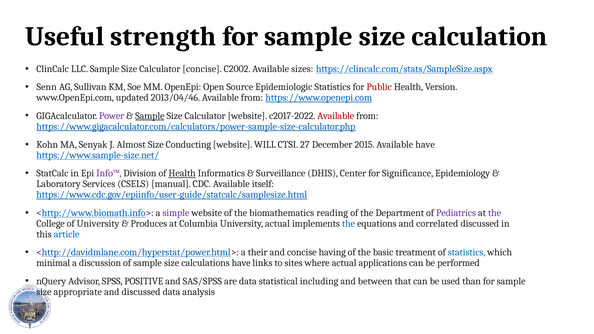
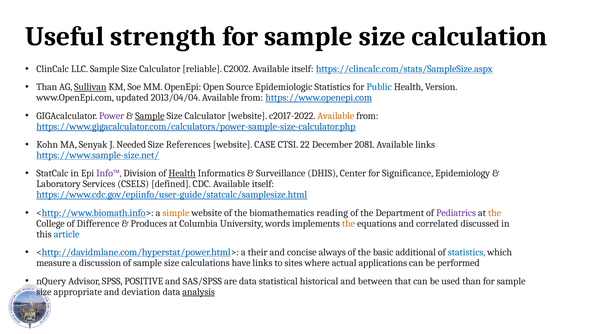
Calculator concise: concise -> reliable
C2002 Available sizes: sizes -> itself
Senn at (47, 87): Senn -> Than
Sullivan underline: none -> present
Public colour: red -> blue
2013/04/46: 2013/04/46 -> 2013/04/04
Available at (336, 116) colour: red -> orange
Almost: Almost -> Needed
Conducting: Conducting -> References
WILL: WILL -> CASE
27: 27 -> 22
2015: 2015 -> 2081
Available have: have -> links
manual: manual -> defined
simple colour: purple -> orange
the at (495, 213) colour: purple -> orange
of University: University -> Difference
University actual: actual -> words
the at (349, 224) colour: blue -> orange
having: having -> always
treatment: treatment -> additional
minimal: minimal -> measure
including: including -> historical
and discussed: discussed -> deviation
analysis underline: none -> present
